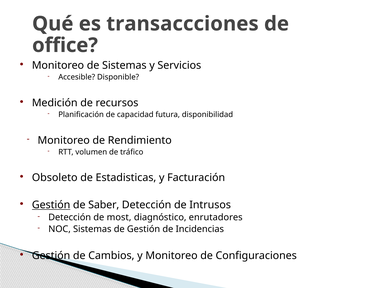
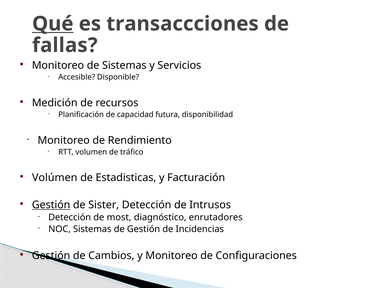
Qué underline: none -> present
office: office -> fallas
Obsoleto: Obsoleto -> Volúmen
Saber: Saber -> Sister
